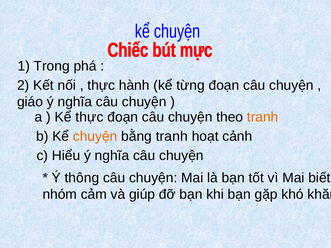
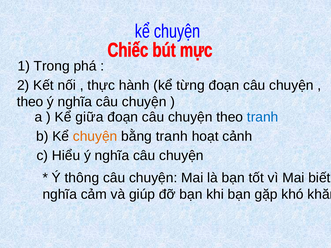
giáo at (30, 102): giáo -> theo
Kể thực: thực -> giữa
tranh at (263, 117) colour: orange -> blue
nhóm at (60, 194): nhóm -> nghĩa
